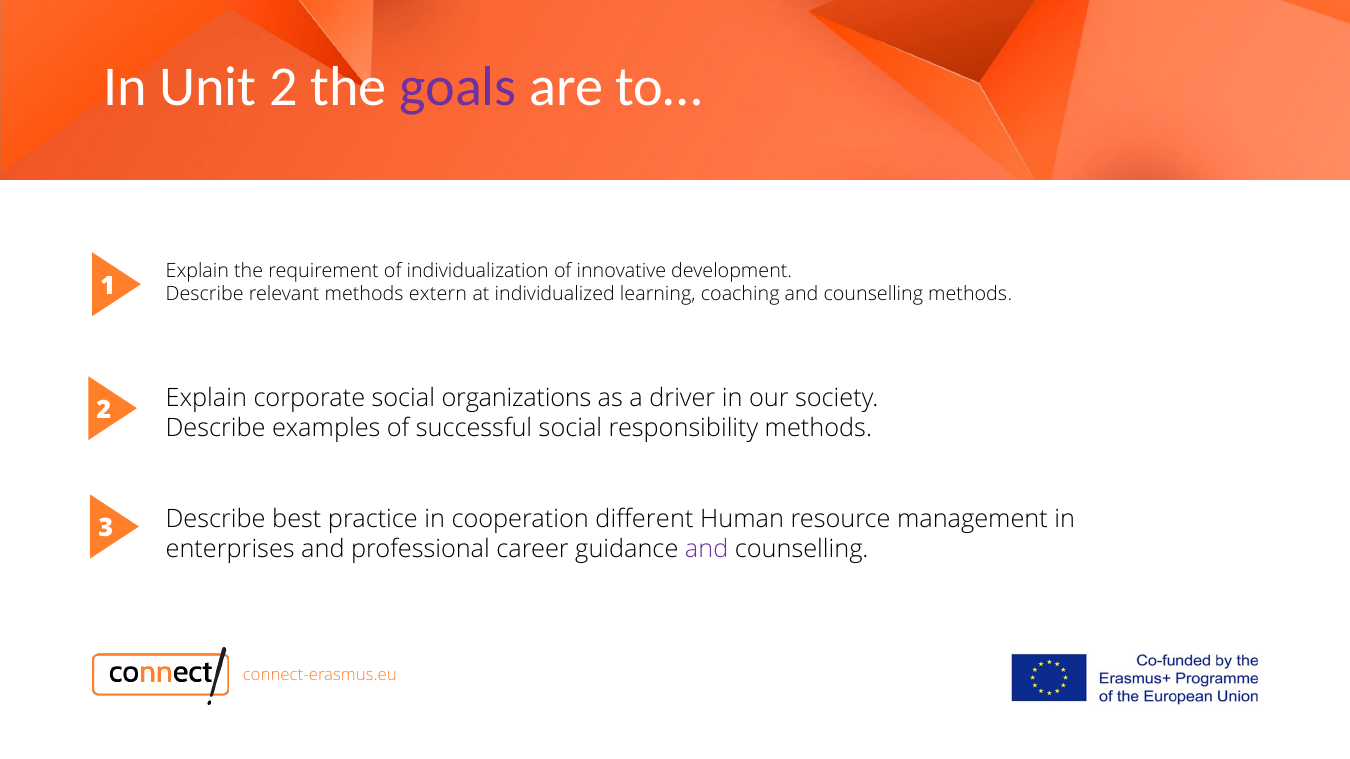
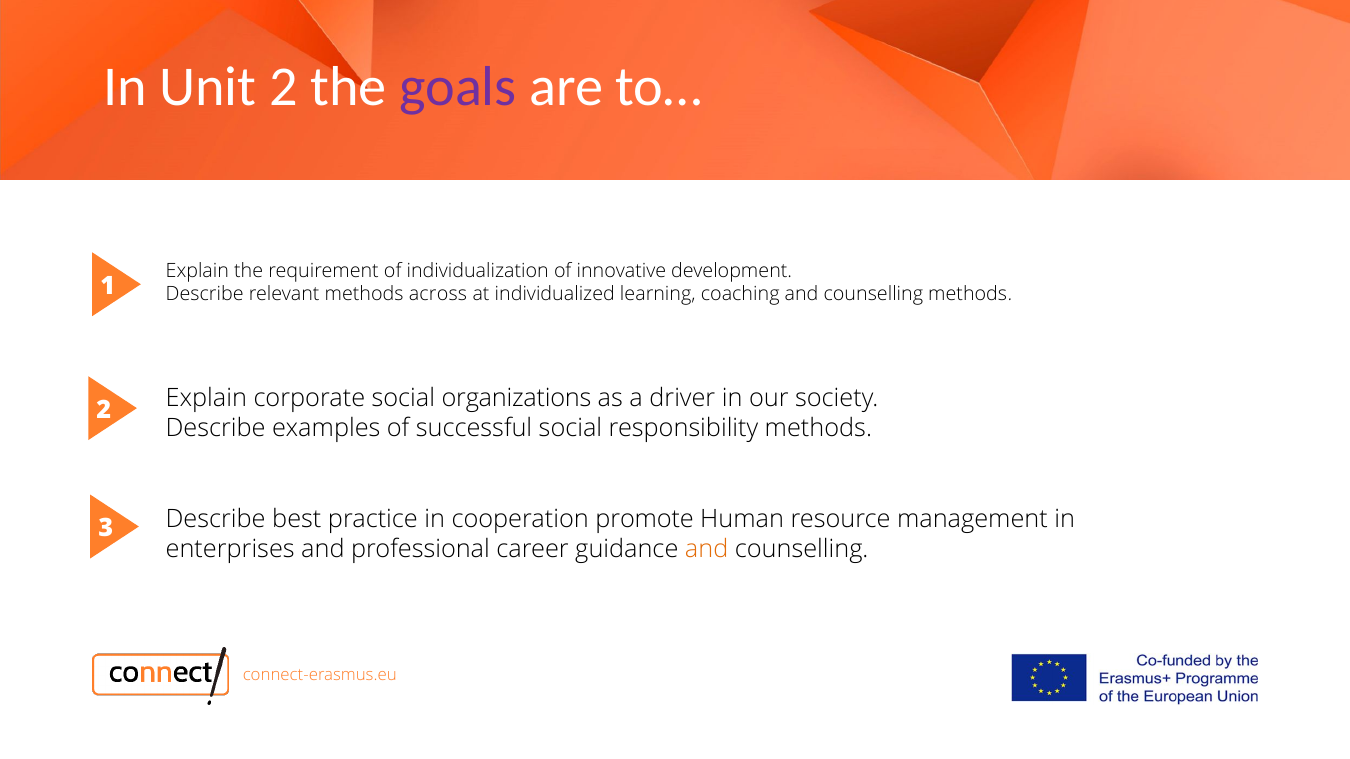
extern: extern -> across
different: different -> promote
and at (707, 550) colour: purple -> orange
